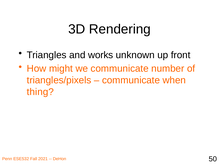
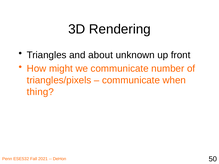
works: works -> about
